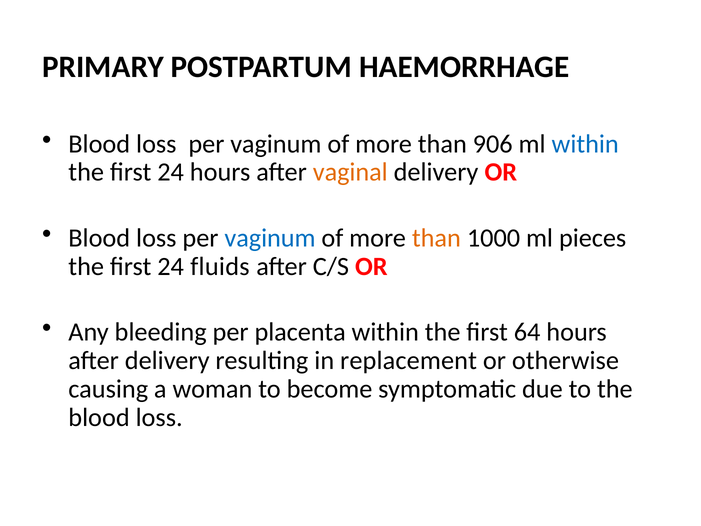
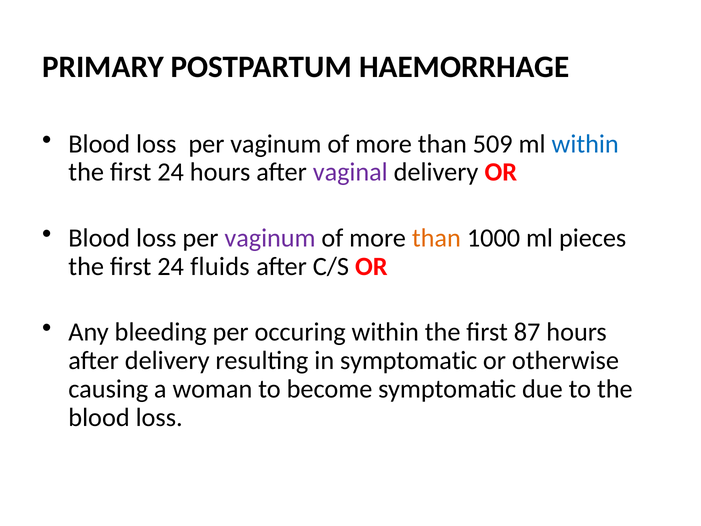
906: 906 -> 509
vaginal colour: orange -> purple
vaginum at (270, 238) colour: blue -> purple
placenta: placenta -> occuring
64: 64 -> 87
in replacement: replacement -> symptomatic
